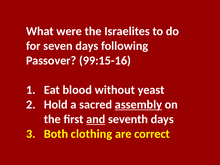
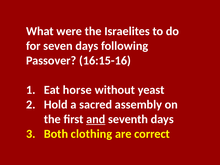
99:15-16: 99:15-16 -> 16:15-16
blood: blood -> horse
assembly underline: present -> none
